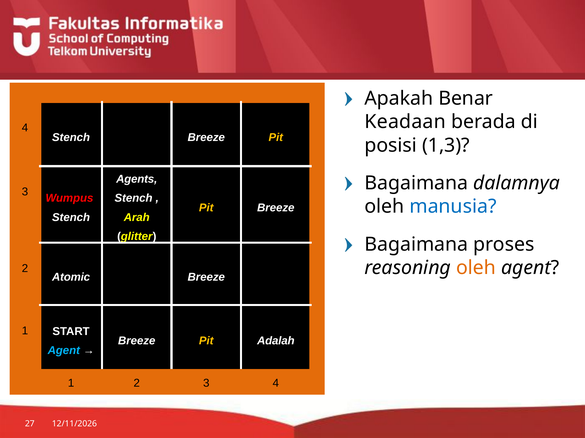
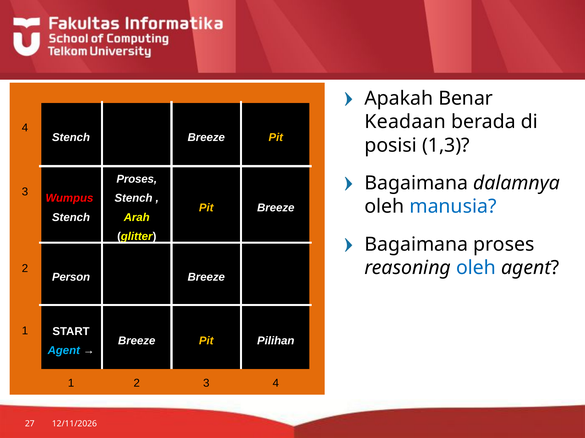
Agents at (137, 179): Agents -> Proses
oleh at (476, 268) colour: orange -> blue
Atomic: Atomic -> Person
Adalah: Adalah -> Pilihan
